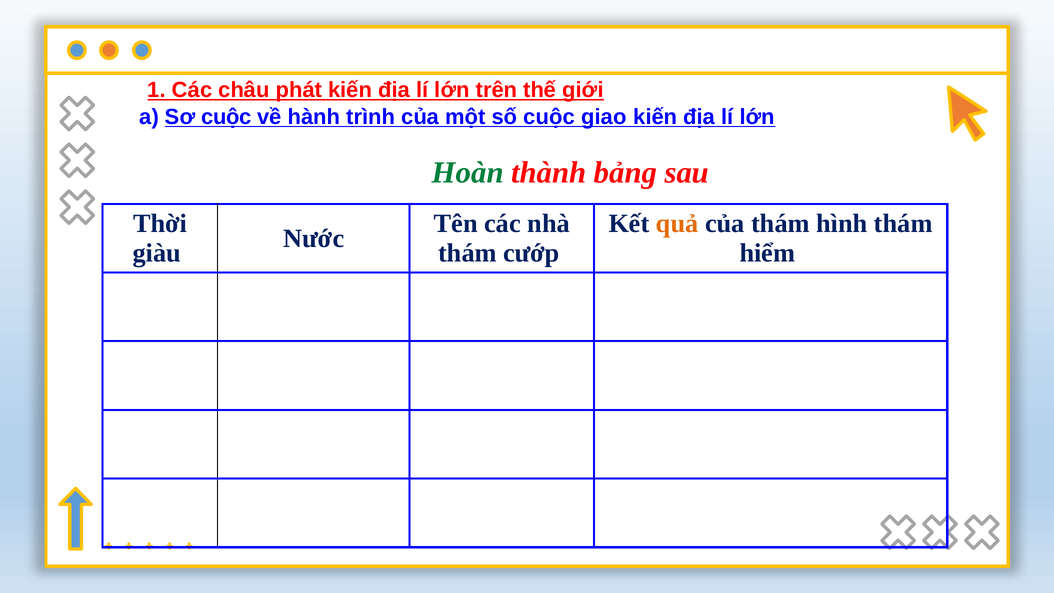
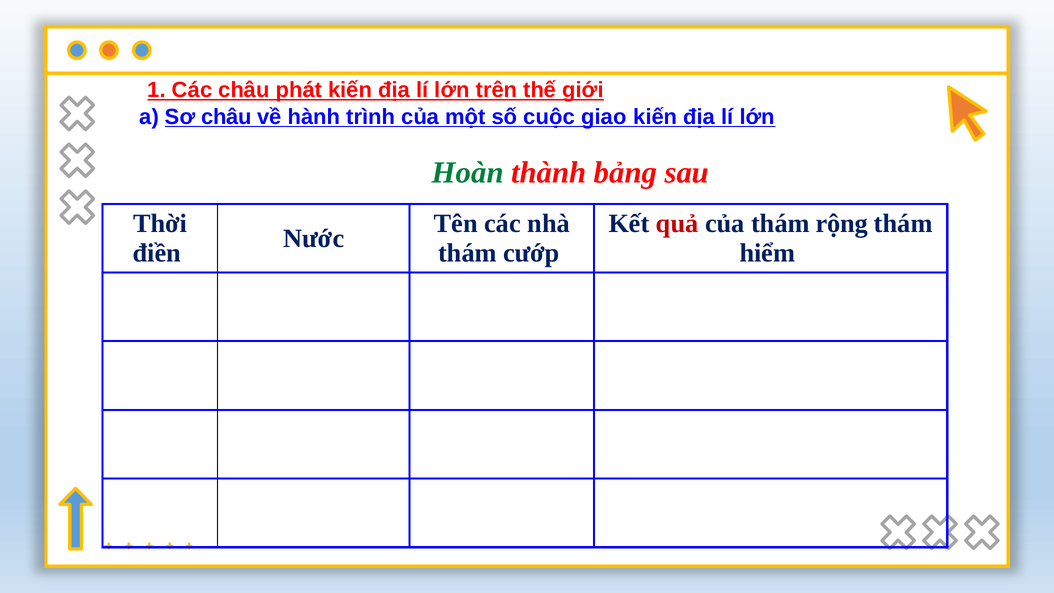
Sơ cuộc: cuộc -> châu
quả colour: orange -> red
hình: hình -> rộng
giàu: giàu -> điền
